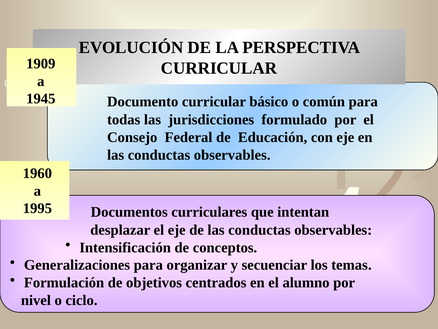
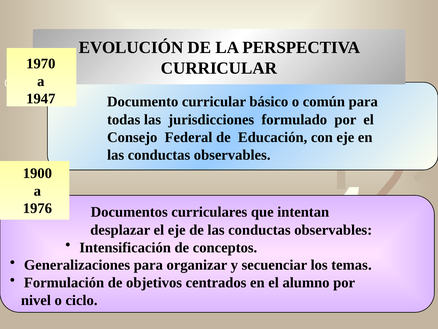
1909: 1909 -> 1970
1945: 1945 -> 1947
1960: 1960 -> 1900
1995: 1995 -> 1976
